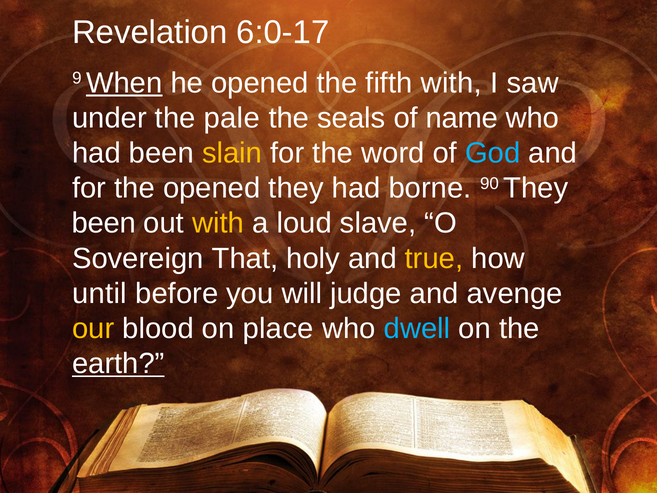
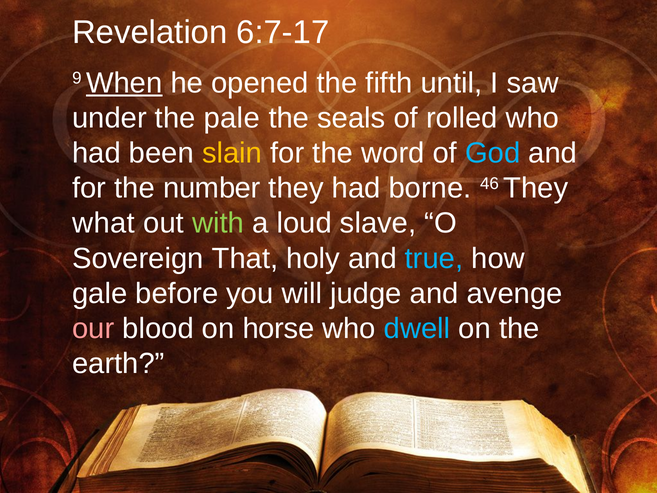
6:0-17: 6:0-17 -> 6:7-17
fifth with: with -> until
name: name -> rolled
the opened: opened -> number
90: 90 -> 46
been at (104, 223): been -> what
with at (218, 223) colour: yellow -> light green
true colour: yellow -> light blue
until: until -> gale
our colour: yellow -> pink
place: place -> horse
earth underline: present -> none
